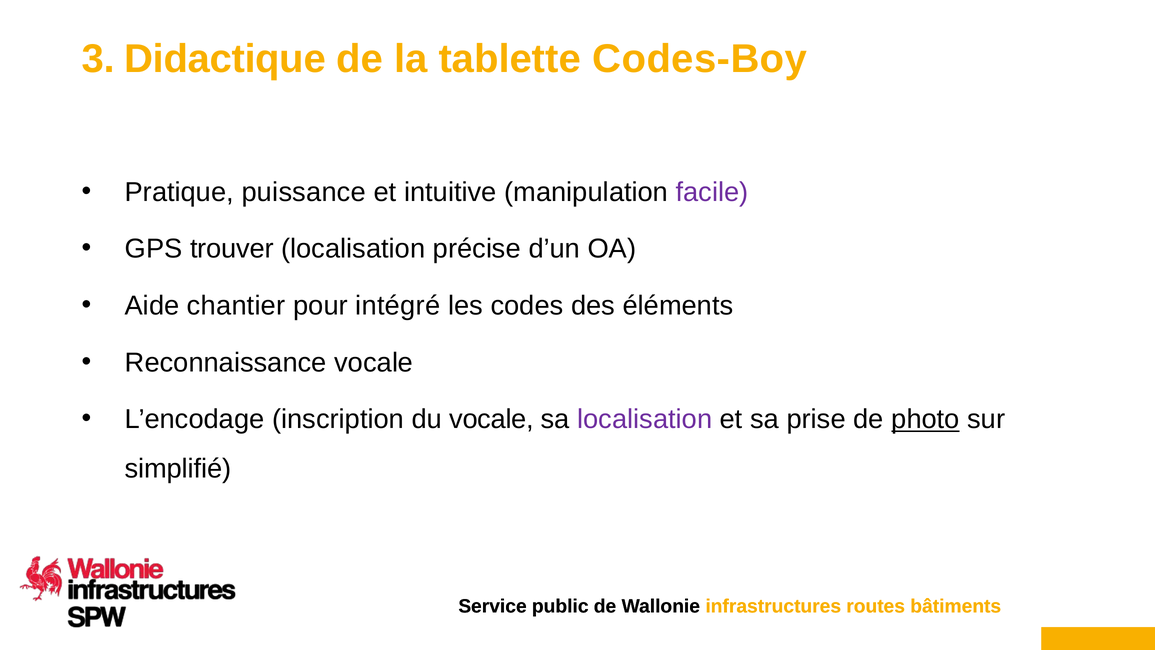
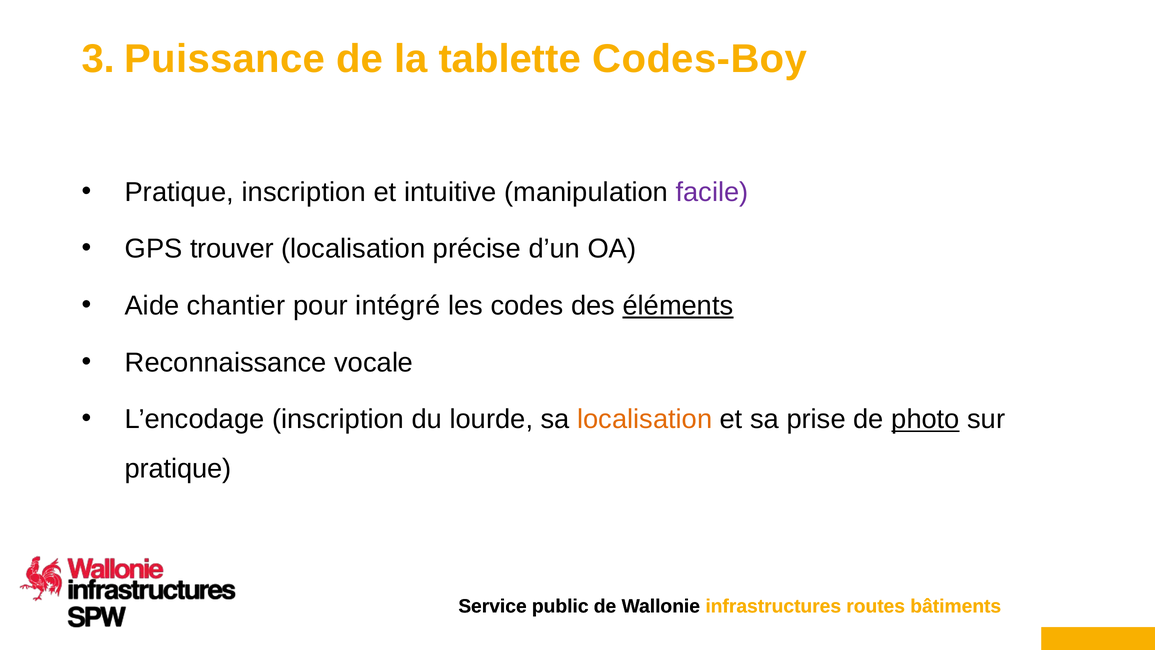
Didactique: Didactique -> Puissance
Pratique puissance: puissance -> inscription
éléments underline: none -> present
du vocale: vocale -> lourde
localisation at (645, 419) colour: purple -> orange
simplifié at (178, 468): simplifié -> pratique
